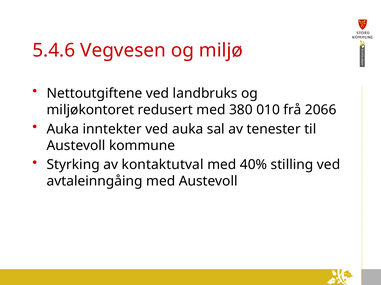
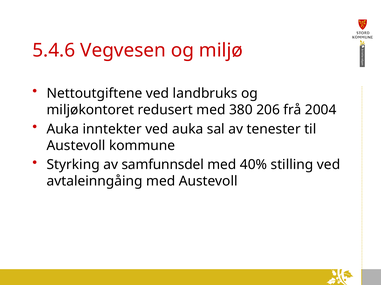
010: 010 -> 206
2066: 2066 -> 2004
kontaktutval: kontaktutval -> samfunnsdel
